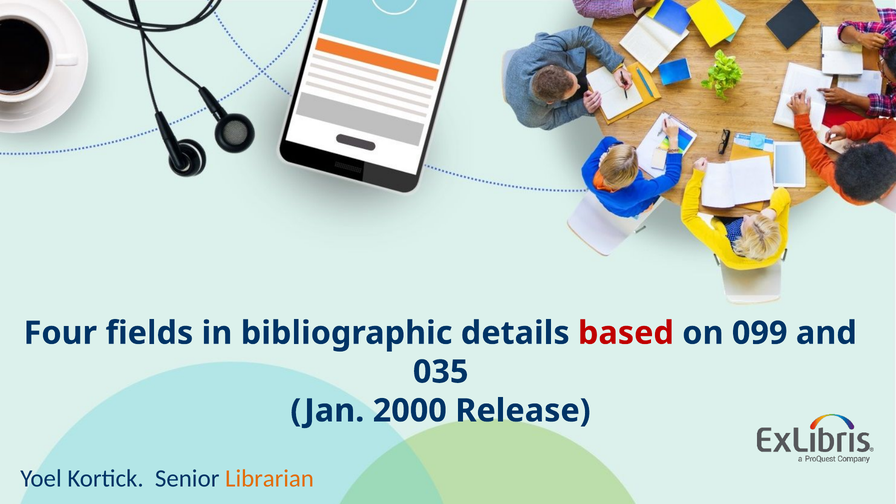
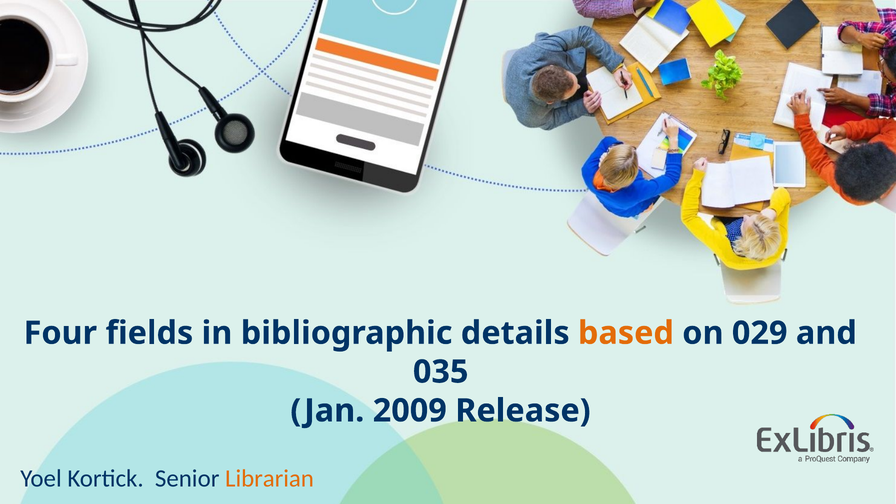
based colour: red -> orange
099: 099 -> 029
2000: 2000 -> 2009
